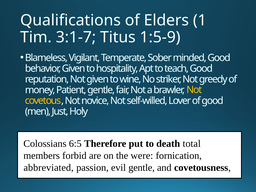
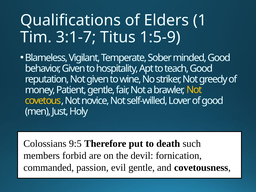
6:5: 6:5 -> 9:5
total: total -> such
were: were -> devil
abbreviated: abbreviated -> commanded
